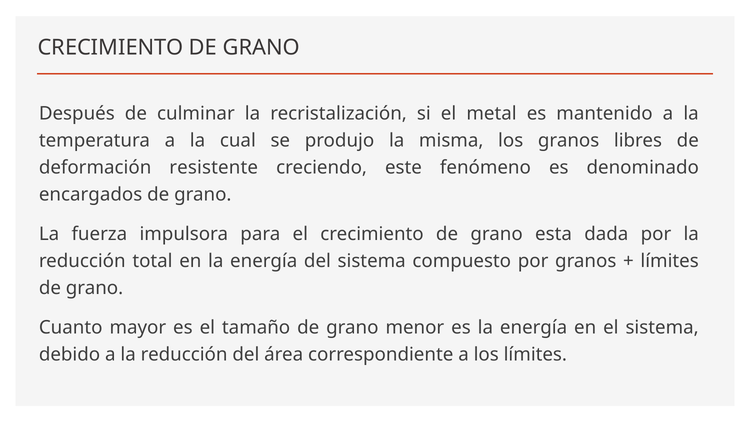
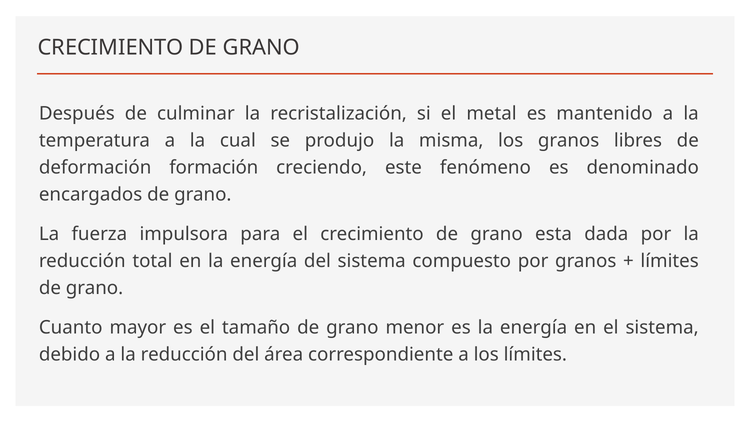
resistente: resistente -> formación
